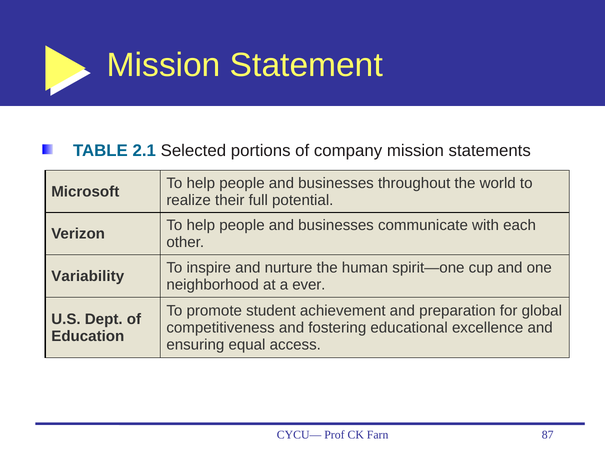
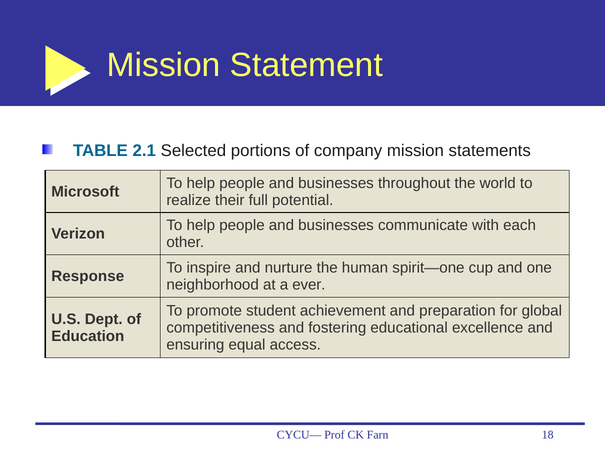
Variability: Variability -> Response
87: 87 -> 18
